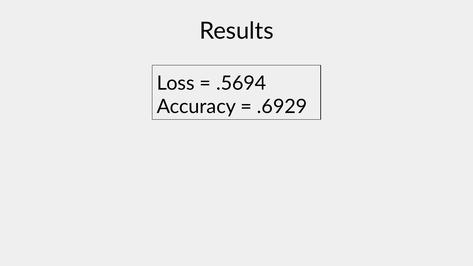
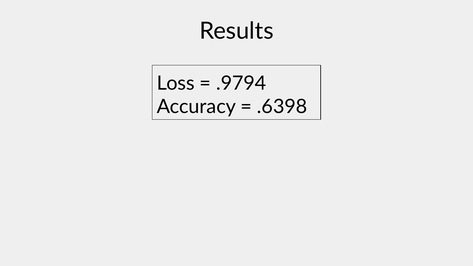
.5694: .5694 -> .9794
.6929: .6929 -> .6398
